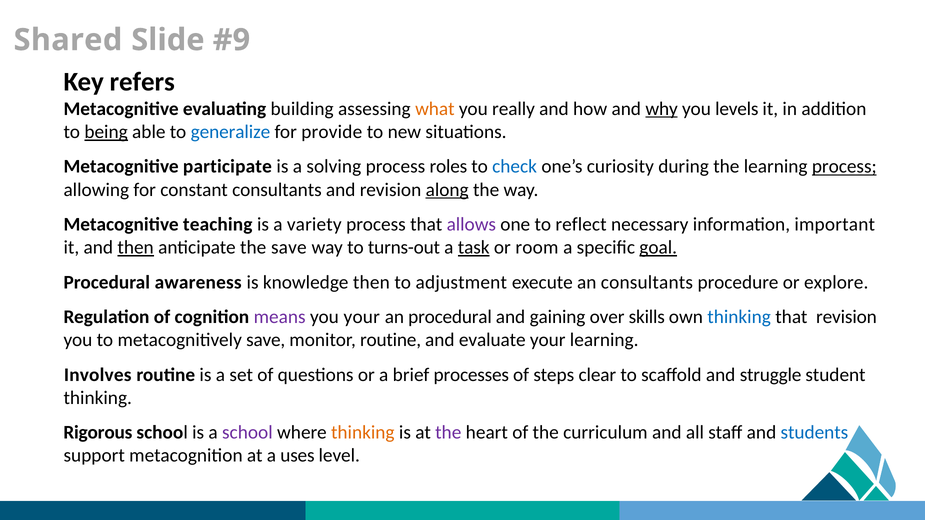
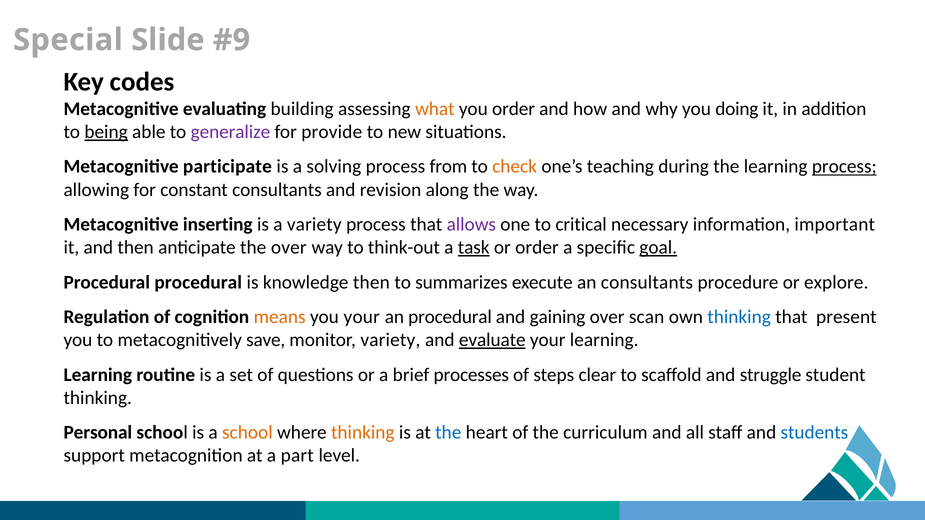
Shared: Shared -> Special
refers: refers -> codes
you really: really -> order
why underline: present -> none
levels: levels -> doing
generalize colour: blue -> purple
roles: roles -> from
check colour: blue -> orange
curiosity: curiosity -> teaching
along underline: present -> none
teaching: teaching -> inserting
reflect: reflect -> critical
then at (136, 248) underline: present -> none
the save: save -> over
turns-out: turns-out -> think-out
or room: room -> order
Procedural awareness: awareness -> procedural
adjustment: adjustment -> summarizes
means colour: purple -> orange
skills: skills -> scan
that revision: revision -> present
monitor routine: routine -> variety
evaluate underline: none -> present
Involves at (98, 375): Involves -> Learning
Rigorous: Rigorous -> Personal
school at (247, 433) colour: purple -> orange
the at (448, 433) colour: purple -> blue
uses: uses -> part
